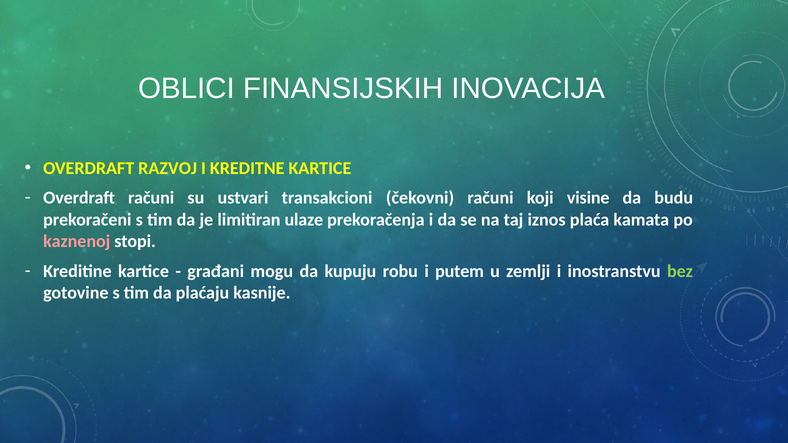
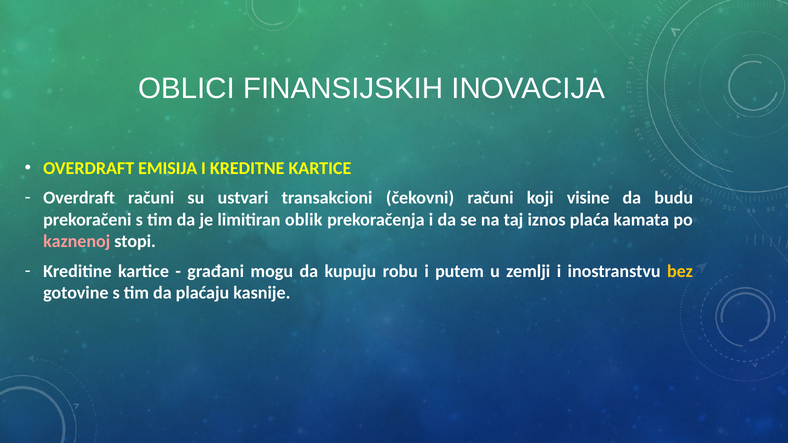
RAZVOJ: RAZVOJ -> EMISIJA
ulaze: ulaze -> oblik
bez colour: light green -> yellow
